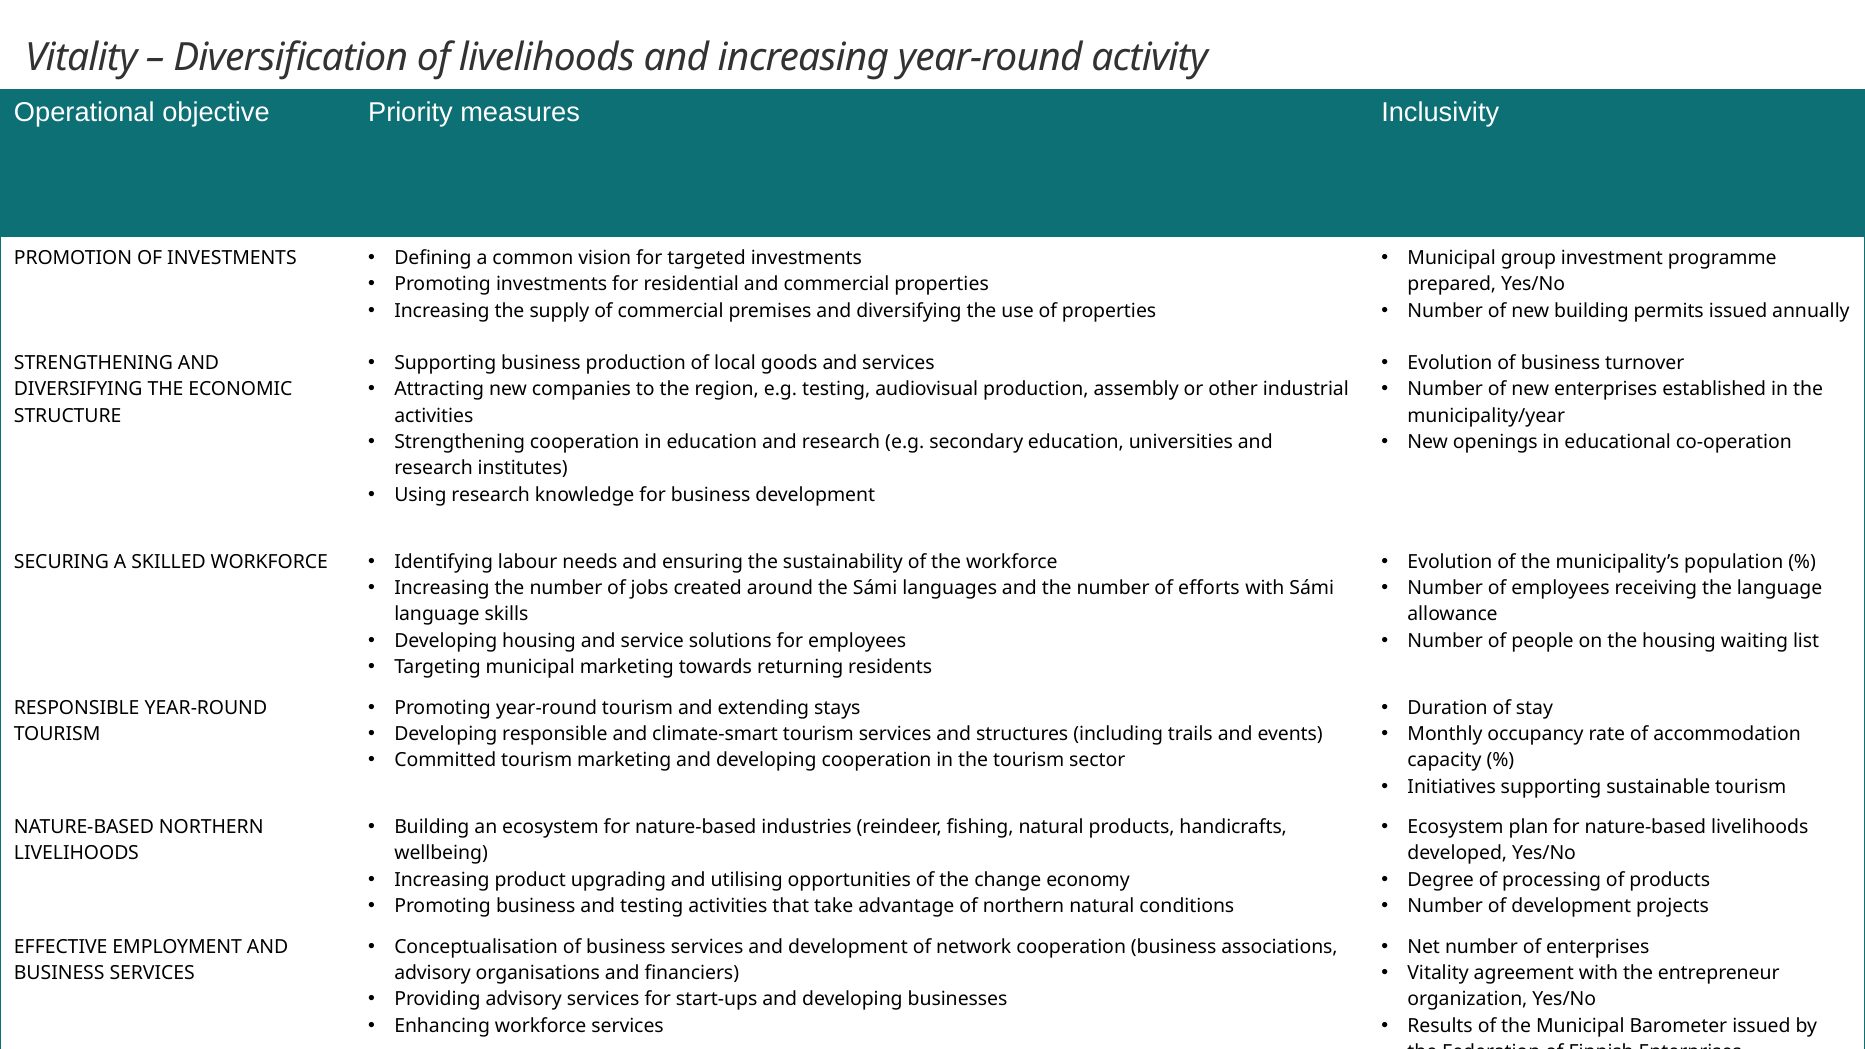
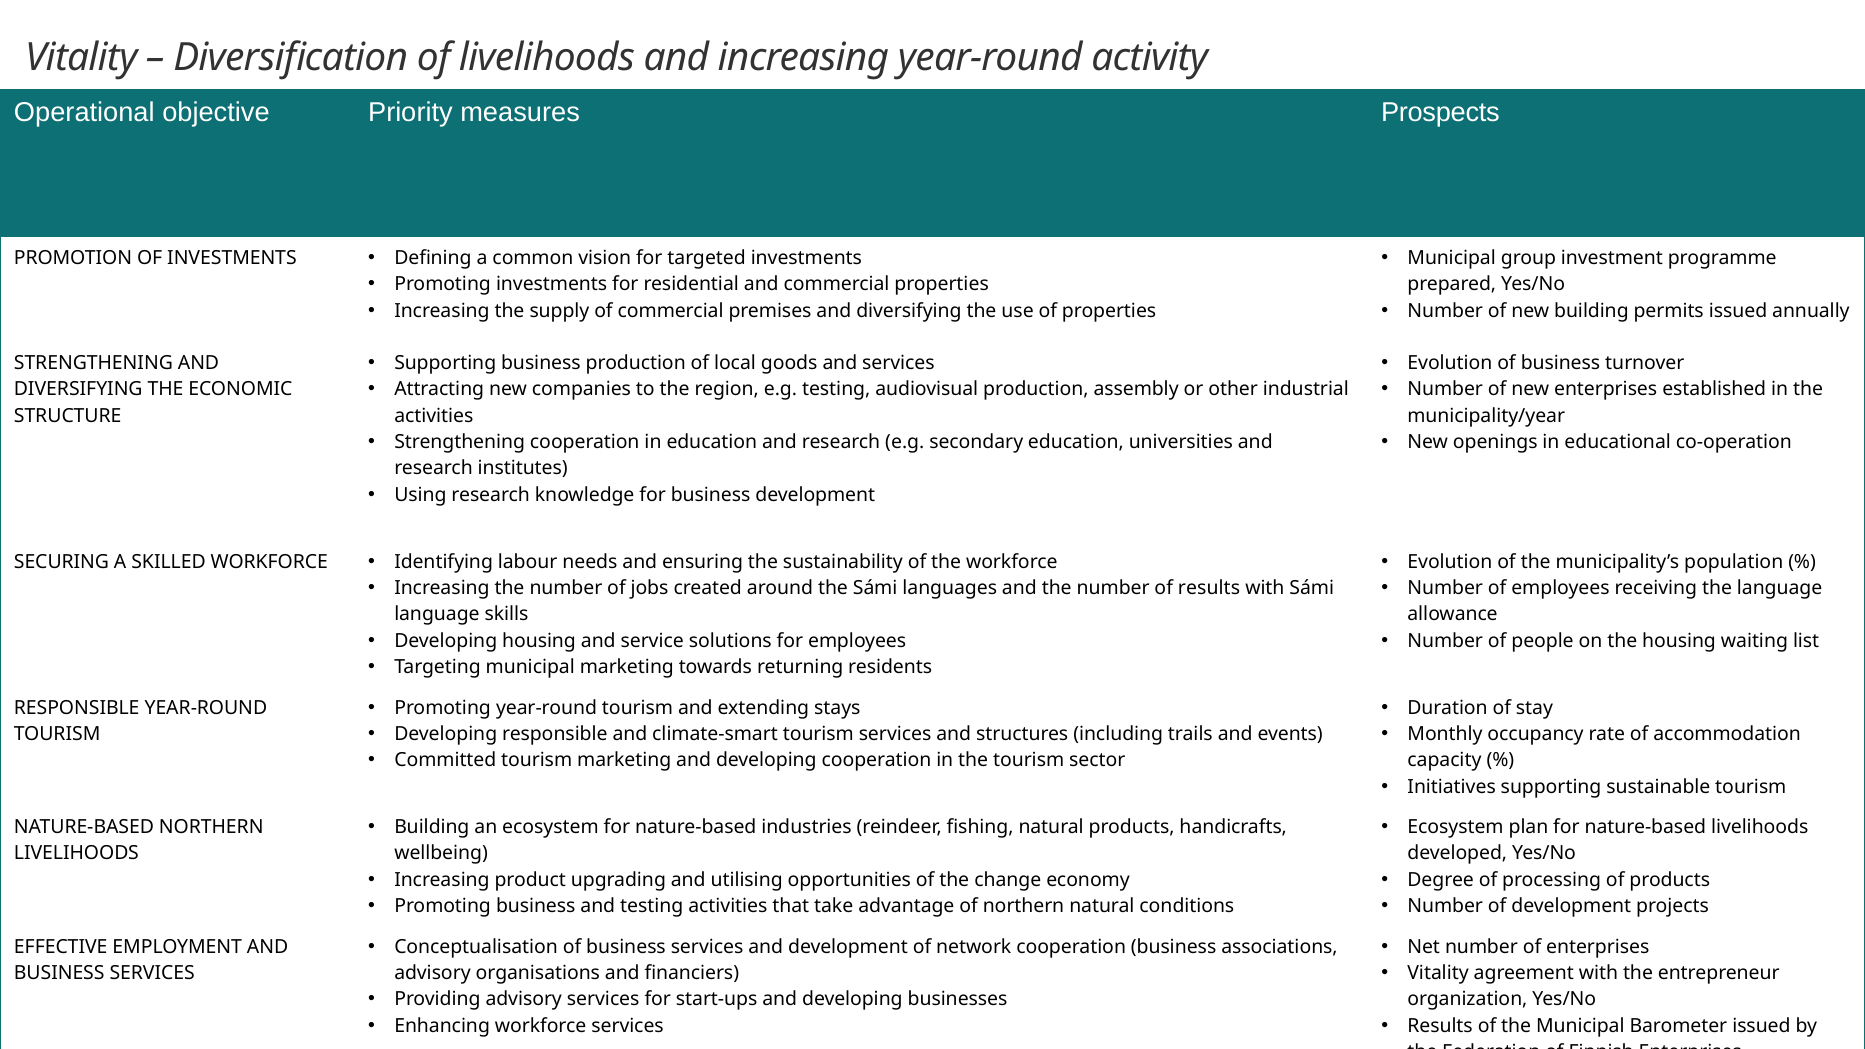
Inclusivity: Inclusivity -> Prospects
of efforts: efforts -> results
